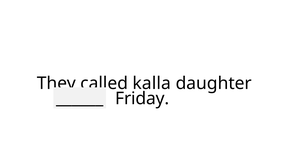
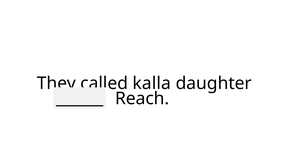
Friday: Friday -> Reach
